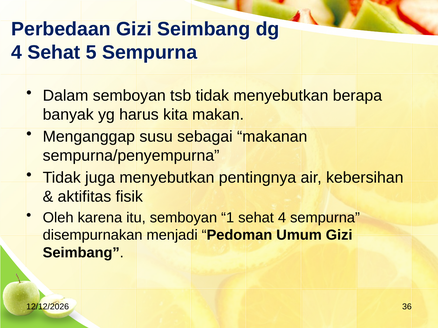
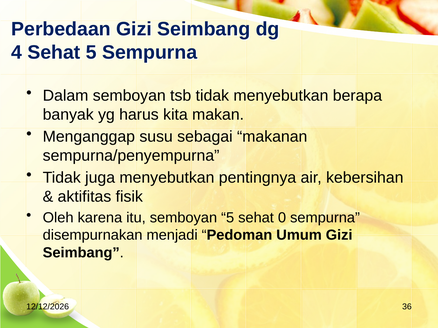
semboyan 1: 1 -> 5
sehat 4: 4 -> 0
